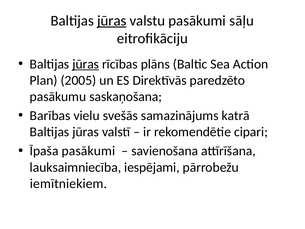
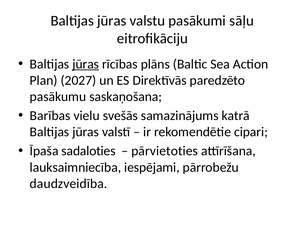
jūras at (112, 21) underline: present -> none
2005: 2005 -> 2027
Īpaša pasākumi: pasākumi -> sadaloties
savienošana: savienošana -> pārvietoties
iemītniekiem: iemītniekiem -> daudzveidība
